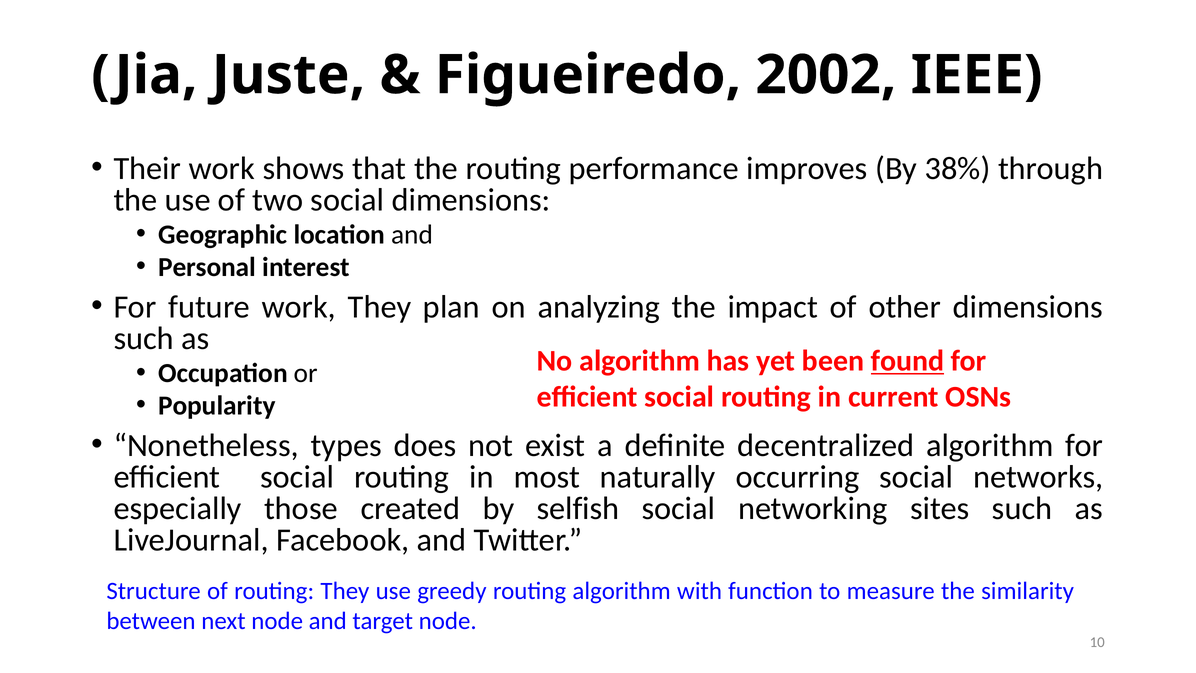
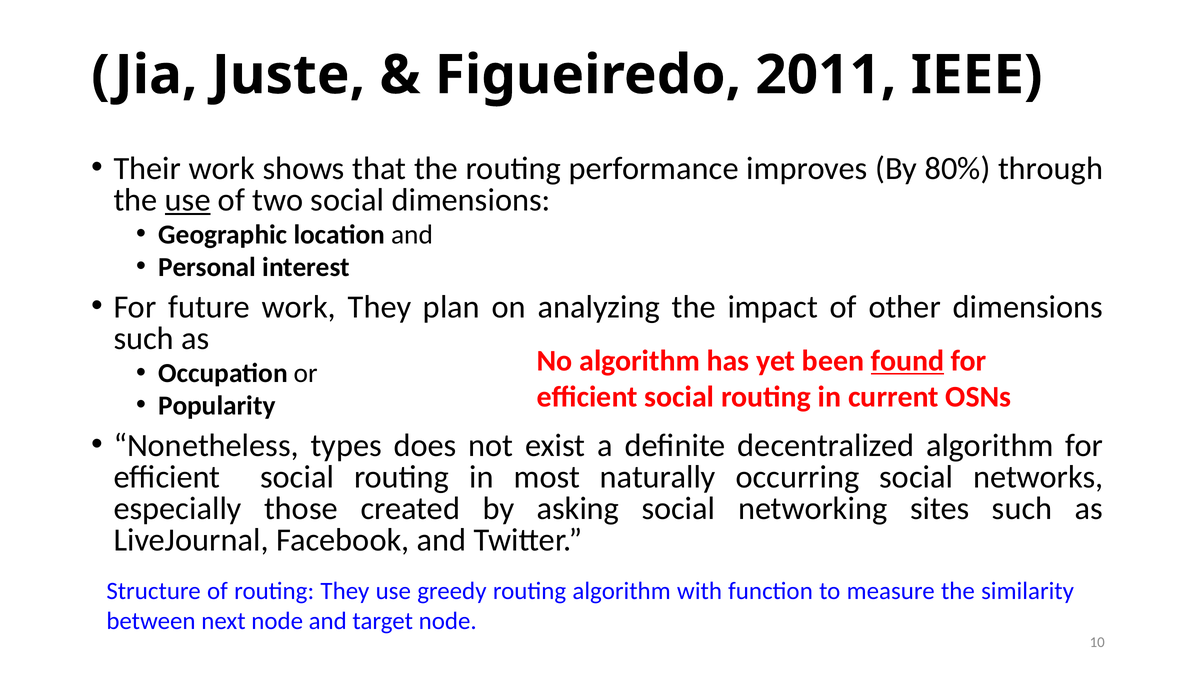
2002: 2002 -> 2011
38%: 38% -> 80%
use at (188, 200) underline: none -> present
selfish: selfish -> asking
